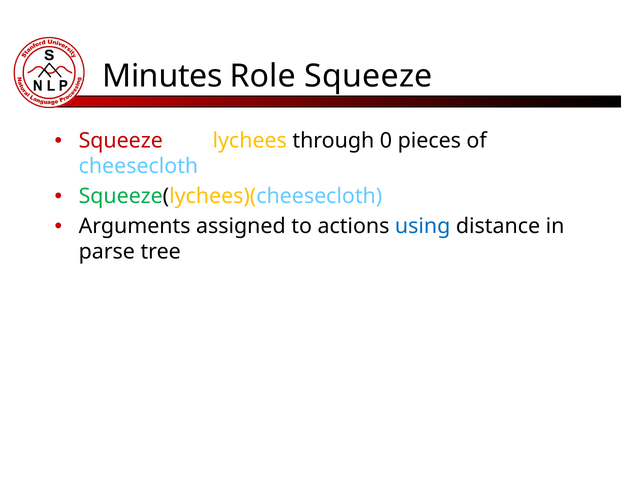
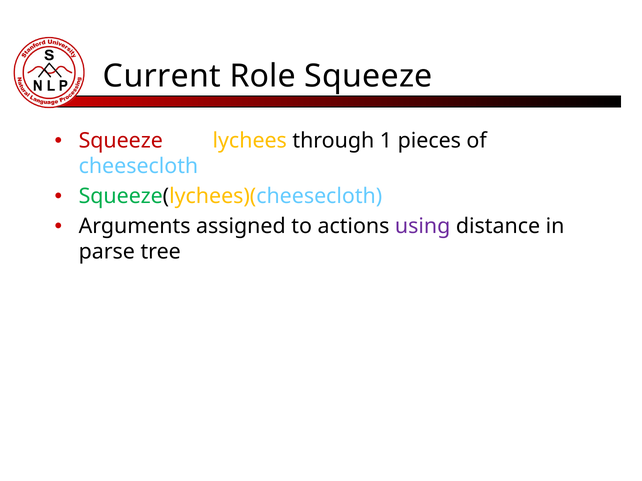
Minutes: Minutes -> Current
0: 0 -> 1
using colour: blue -> purple
